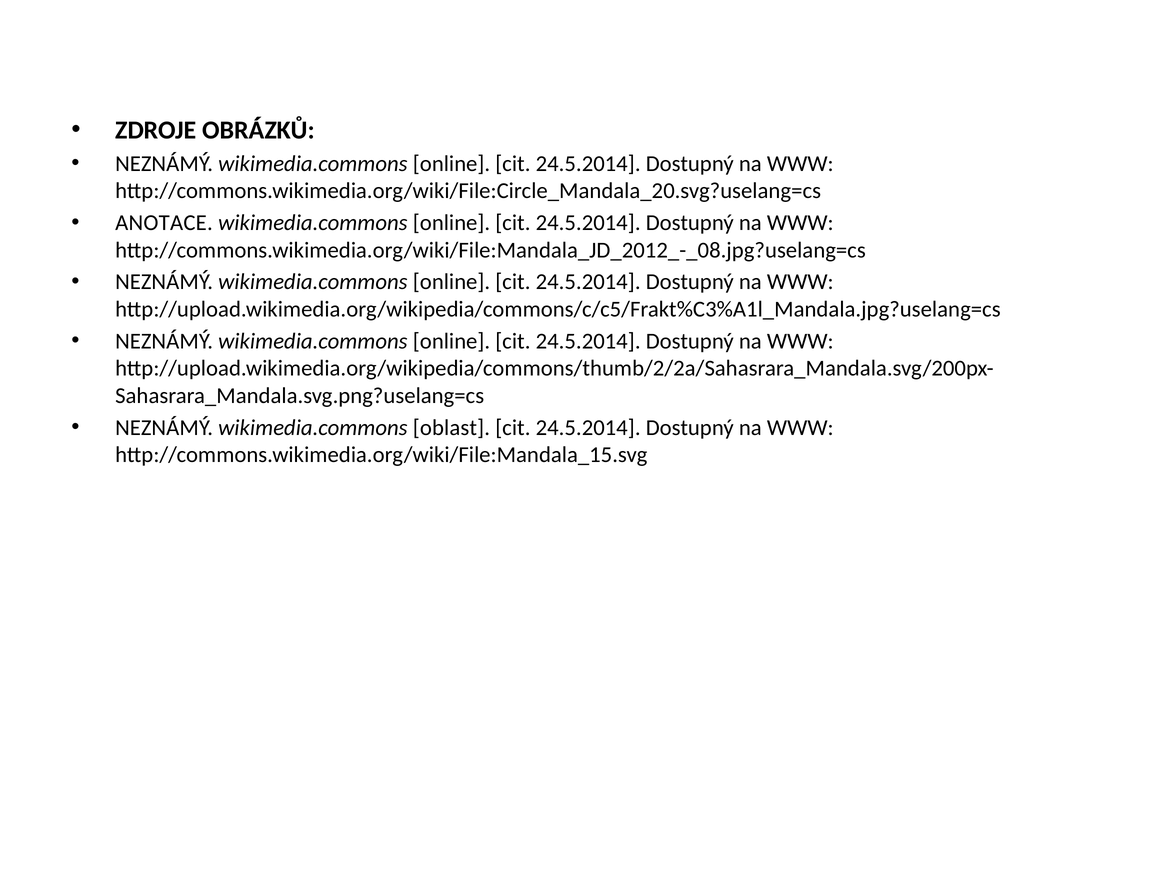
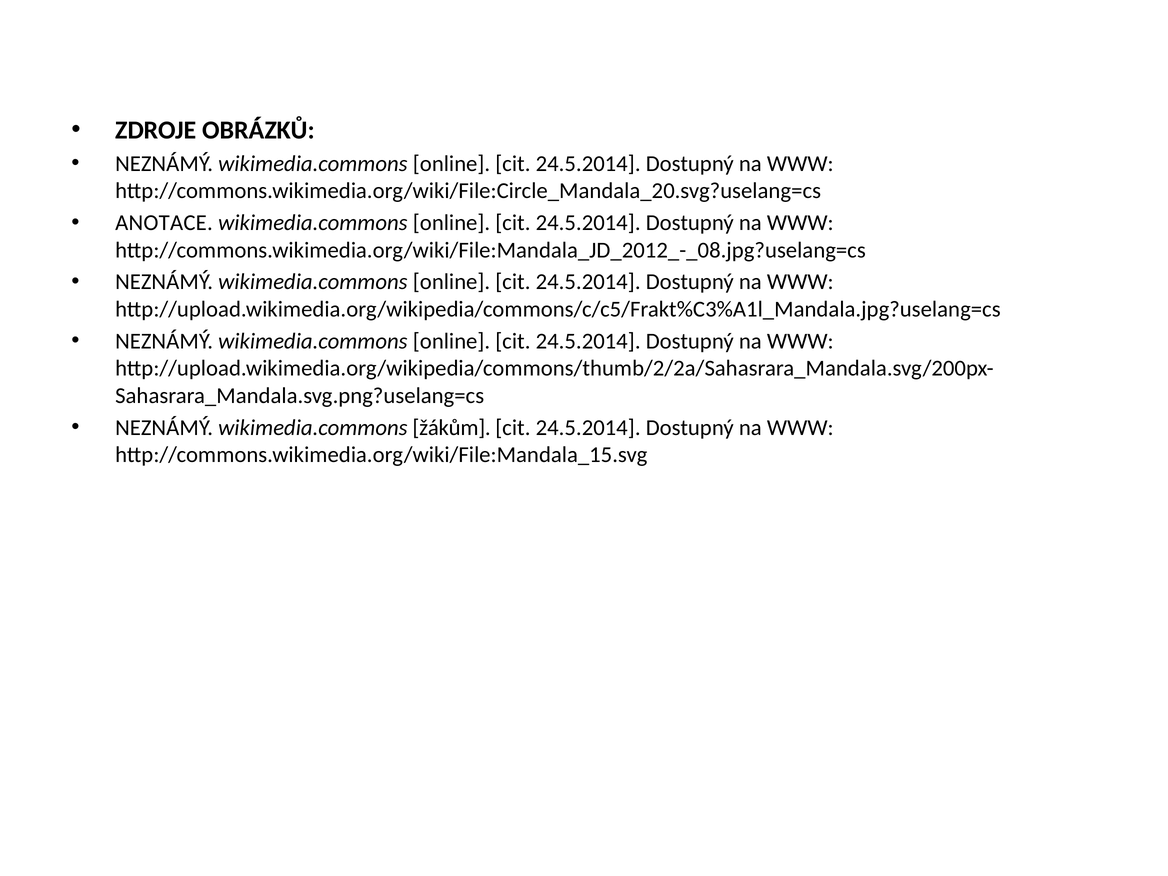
oblast: oblast -> žákům
